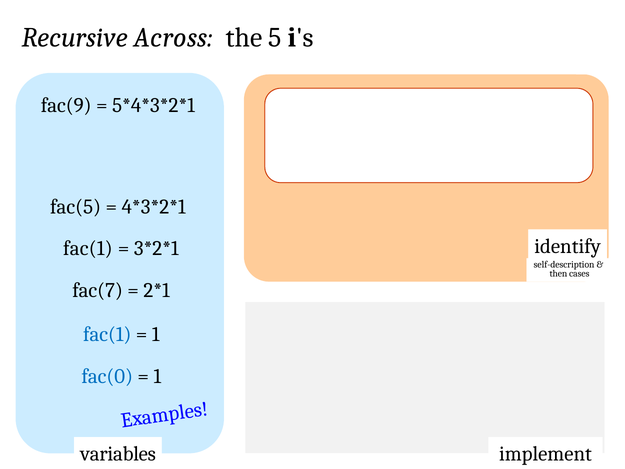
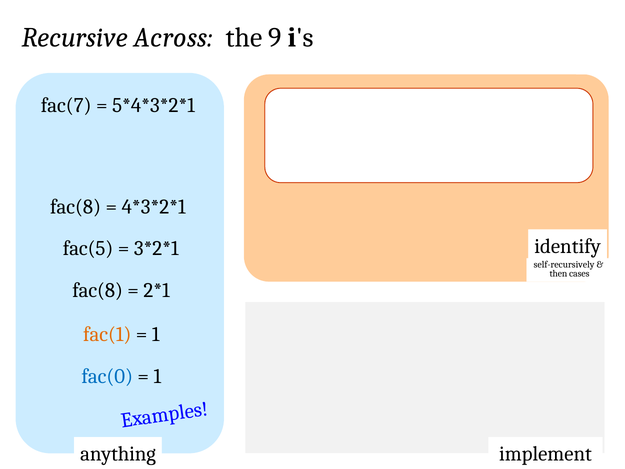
5: 5 -> 9
fac(9: fac(9 -> fac(7
fac(5 at (76, 207): fac(5 -> fac(8
fac(1 at (88, 248): fac(1 -> fac(5
self-description: self-description -> self-recursively
fac(7 at (98, 290): fac(7 -> fac(8
fac(1 at (107, 334) colour: blue -> orange
variables: variables -> anything
